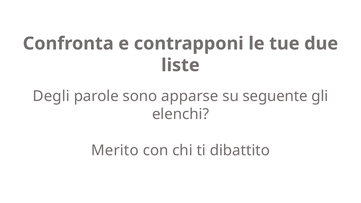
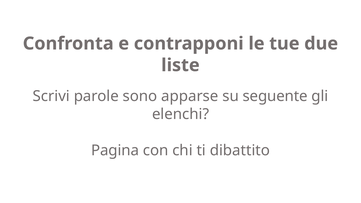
Degli: Degli -> Scrivi
Merito: Merito -> Pagina
